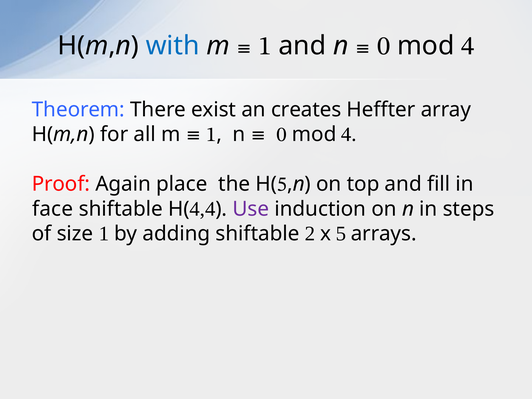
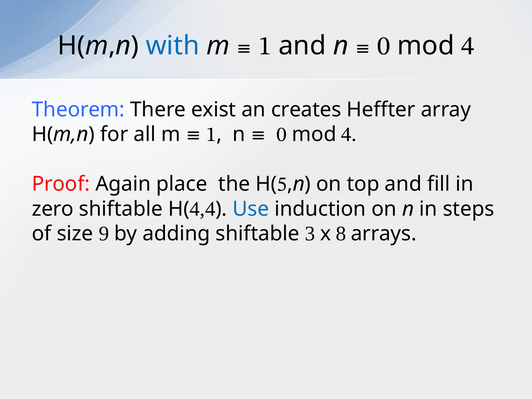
face: face -> zero
Use colour: purple -> blue
size 1: 1 -> 9
2: 2 -> 3
x 5: 5 -> 8
